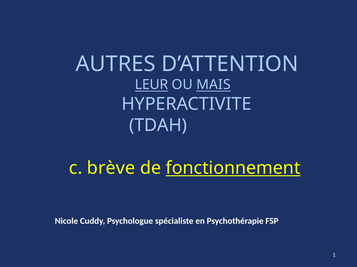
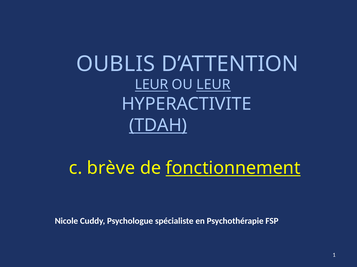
AUTRES: AUTRES -> OUBLIS
OU MAIS: MAIS -> LEUR
TDAH underline: none -> present
